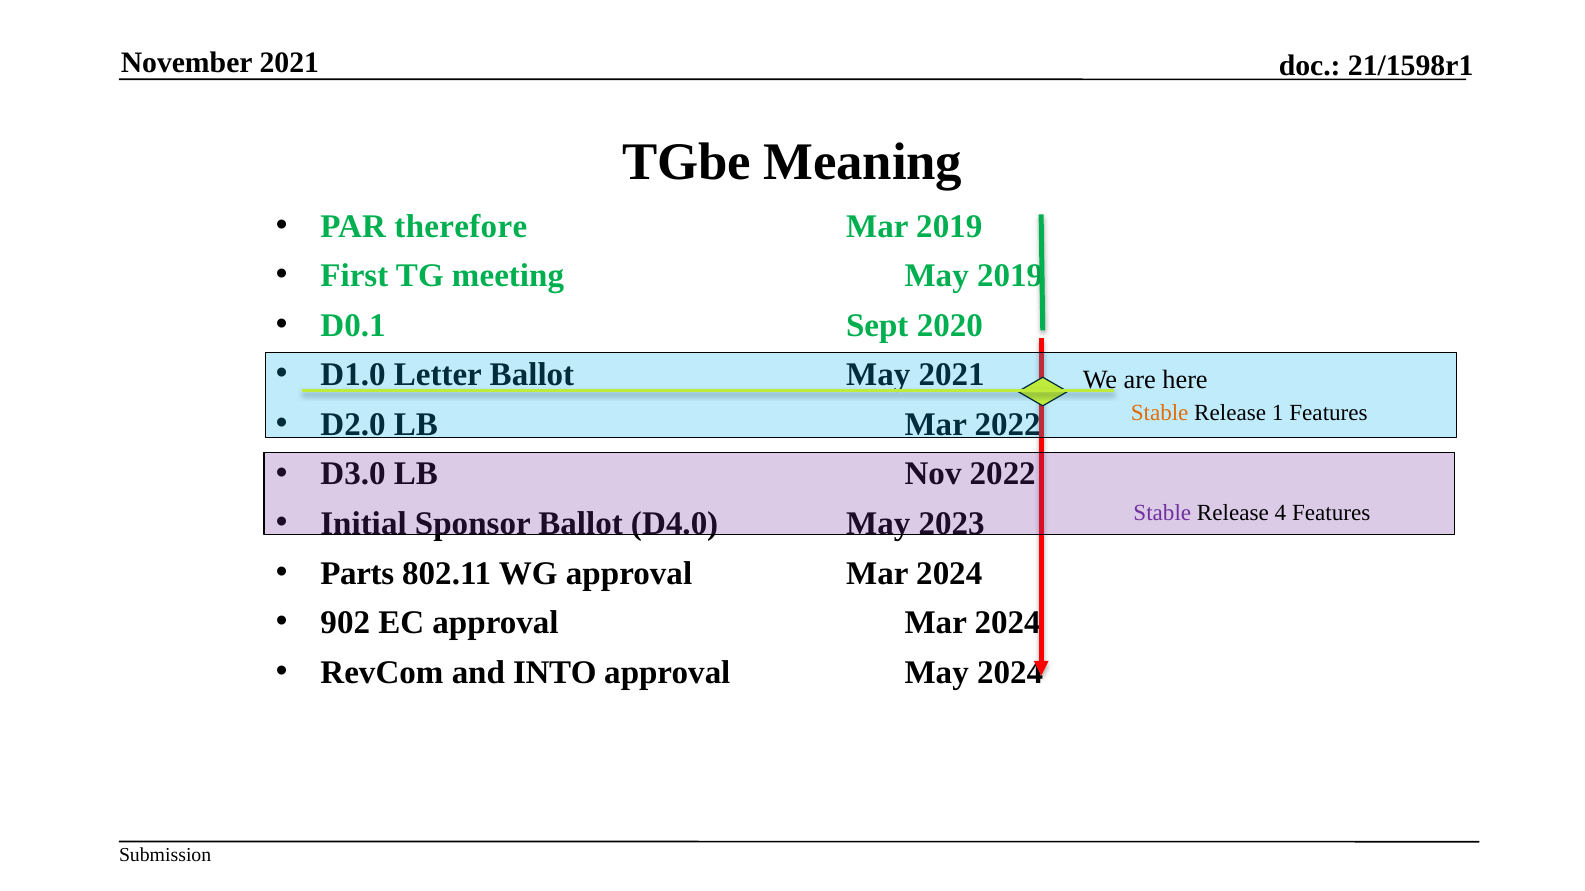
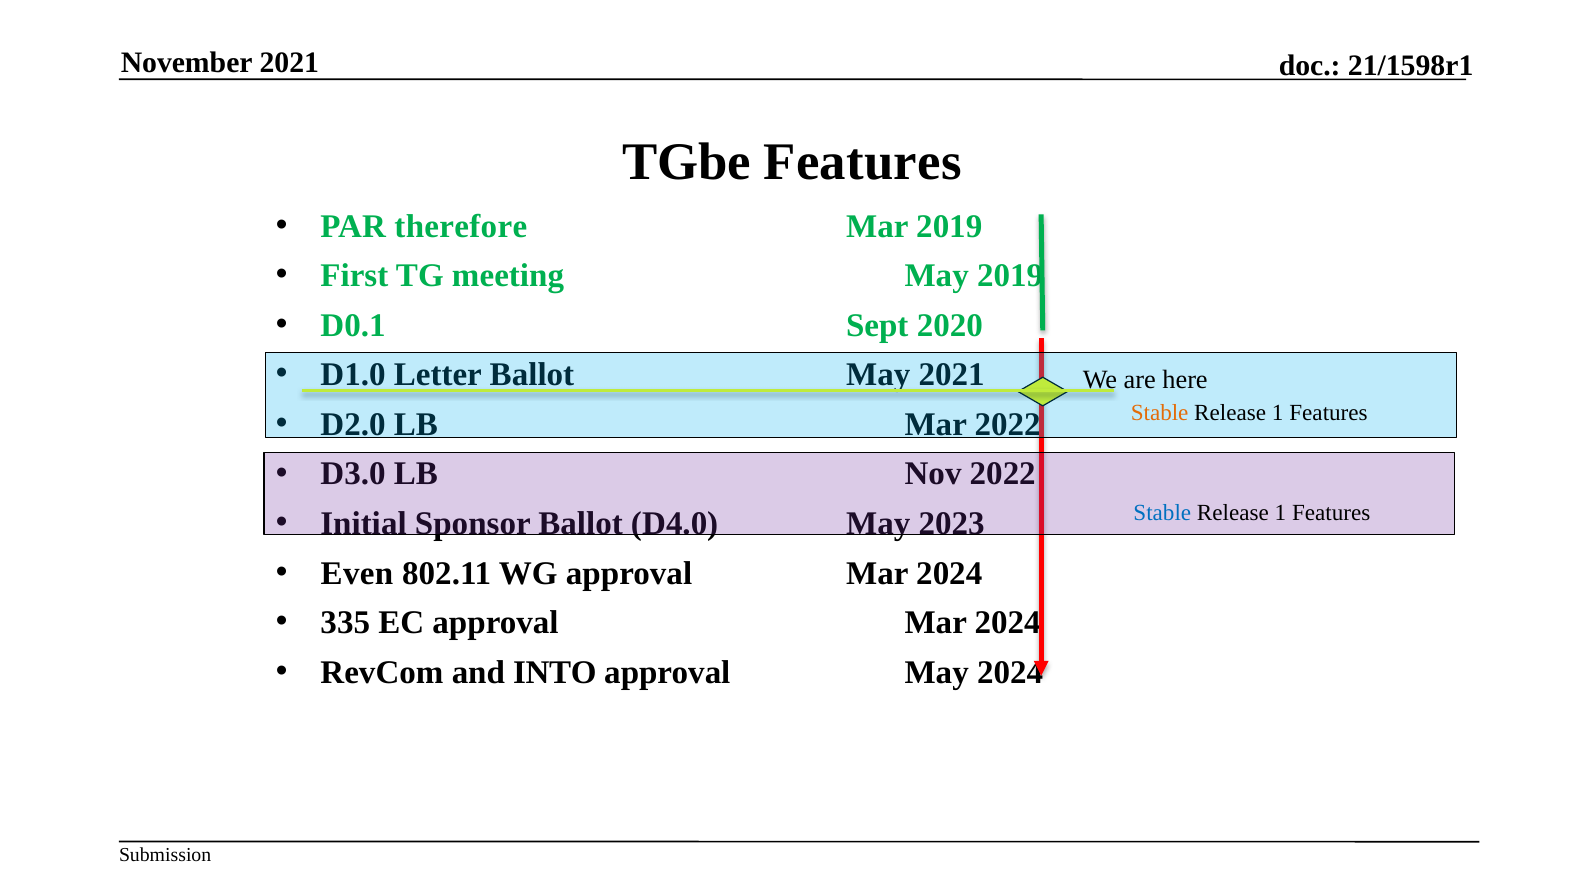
TGbe Meaning: Meaning -> Features
Stable at (1162, 513) colour: purple -> blue
4 at (1280, 513): 4 -> 1
Parts: Parts -> Even
902: 902 -> 335
